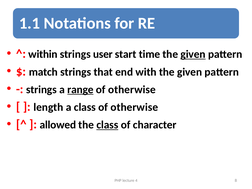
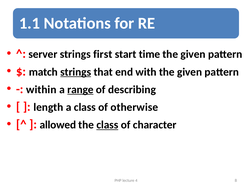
within: within -> server
user: user -> first
given at (193, 54) underline: present -> none
strings at (76, 72) underline: none -> present
strings at (41, 90): strings -> within
otherwise at (132, 90): otherwise -> describing
